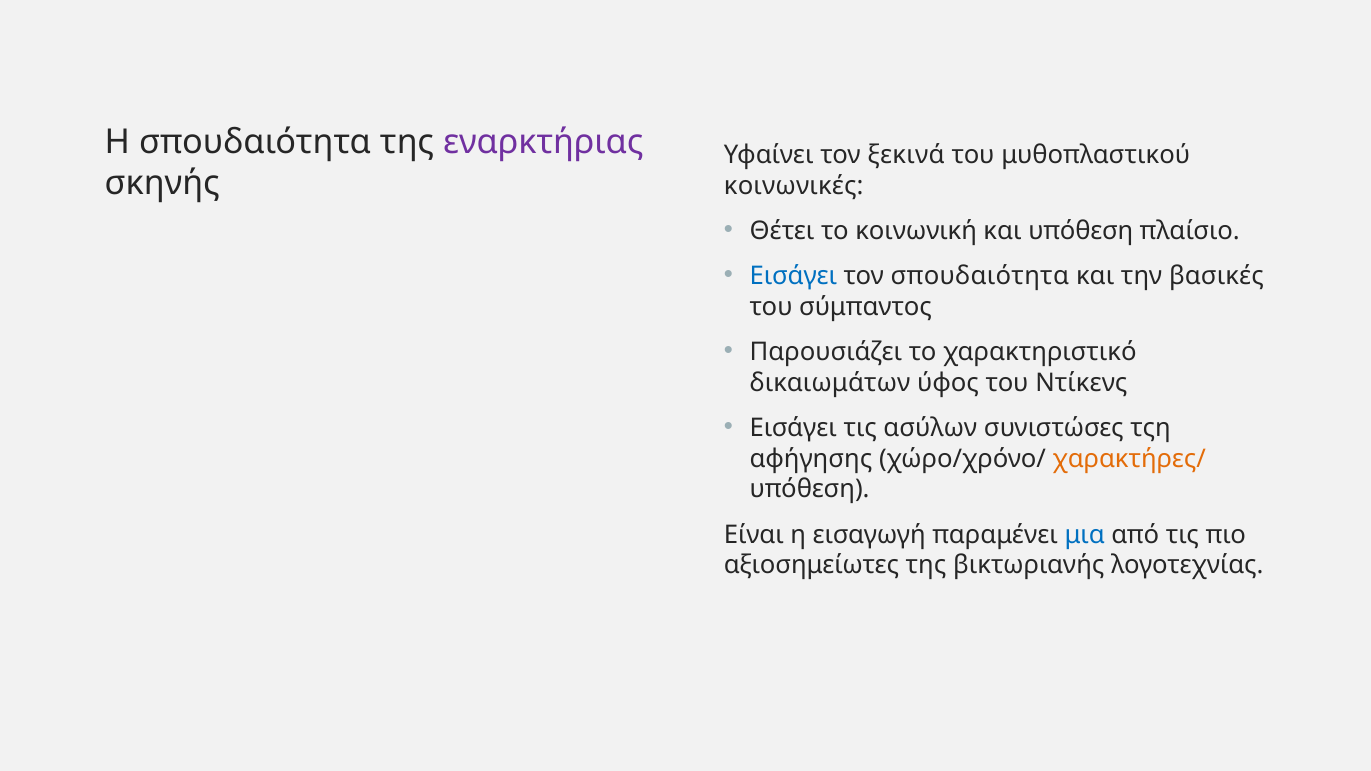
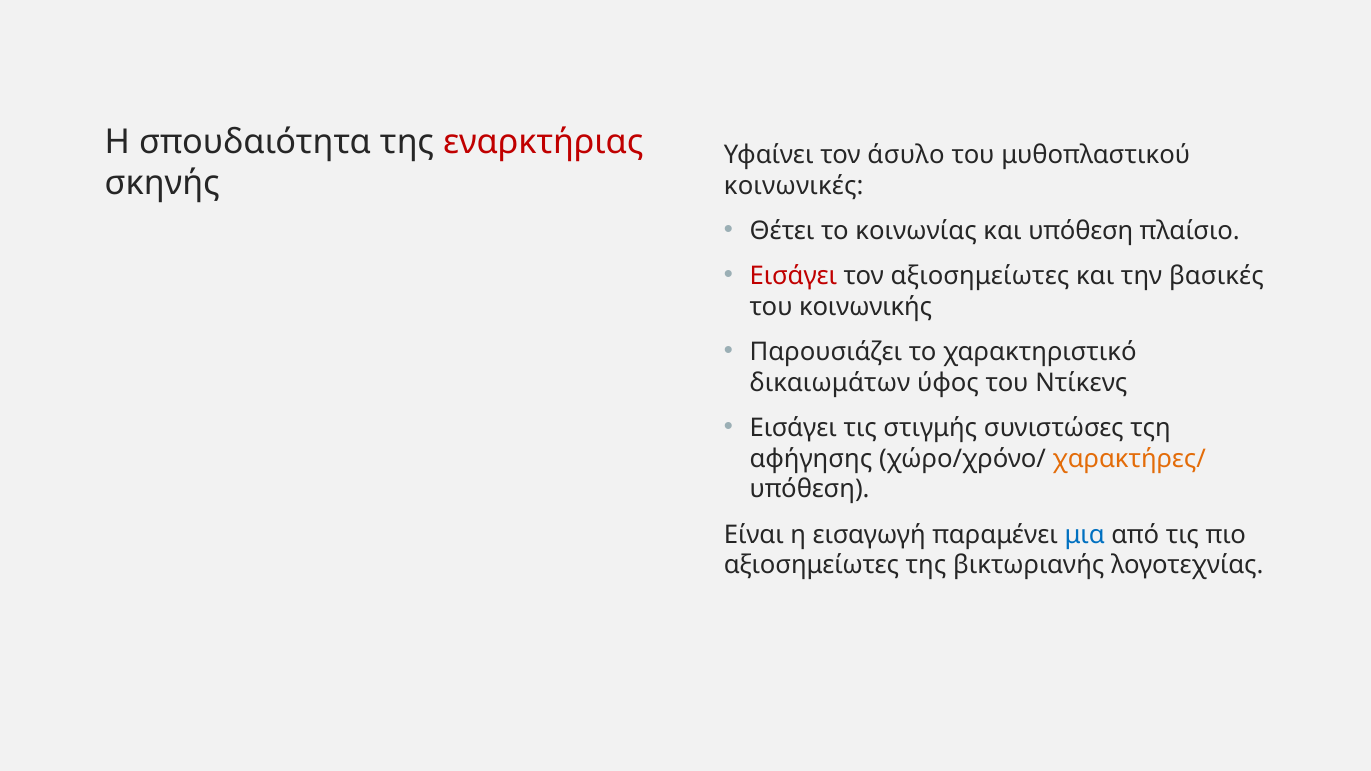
εναρκτήριας colour: purple -> red
ξεκινά: ξεκινά -> άσυλο
κοινωνική: κοινωνική -> κοινωνίας
Εισάγει at (793, 276) colour: blue -> red
τον σπουδαιότητα: σπουδαιότητα -> αξιοσημείωτες
σύμπαντος: σύμπαντος -> κοινωνικής
ασύλων: ασύλων -> στιγμής
